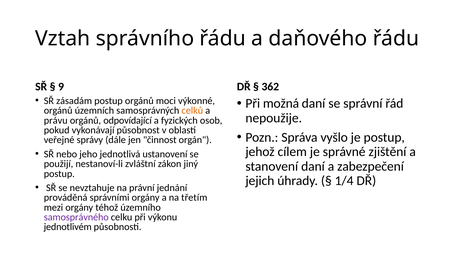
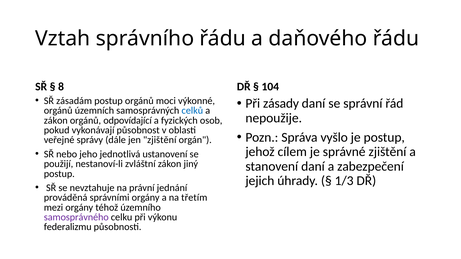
9: 9 -> 8
362: 362 -> 104
možná: možná -> zásady
celků colour: orange -> blue
právu at (56, 121): právu -> zákon
jen činnost: činnost -> zjištění
1/4: 1/4 -> 1/3
jednotlivém: jednotlivém -> federalizmu
